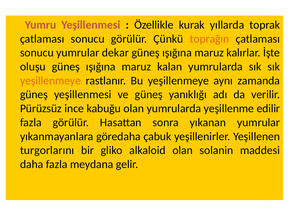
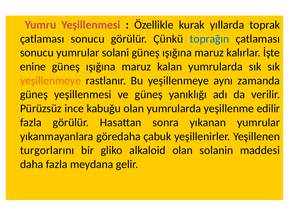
toprağın colour: orange -> blue
dekar: dekar -> solani
oluşu: oluşu -> enine
